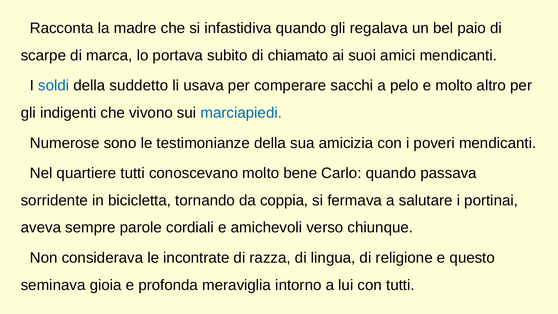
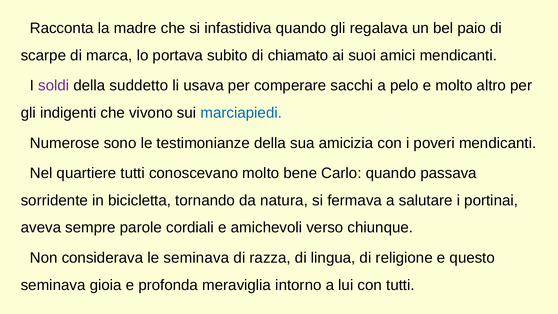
soldi colour: blue -> purple
coppia: coppia -> natura
le incontrate: incontrate -> seminava
